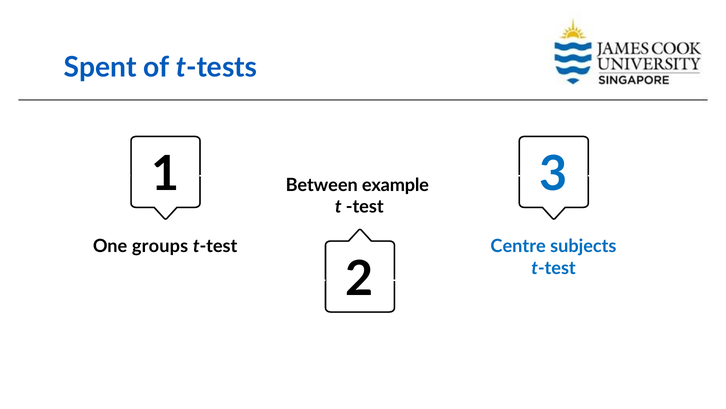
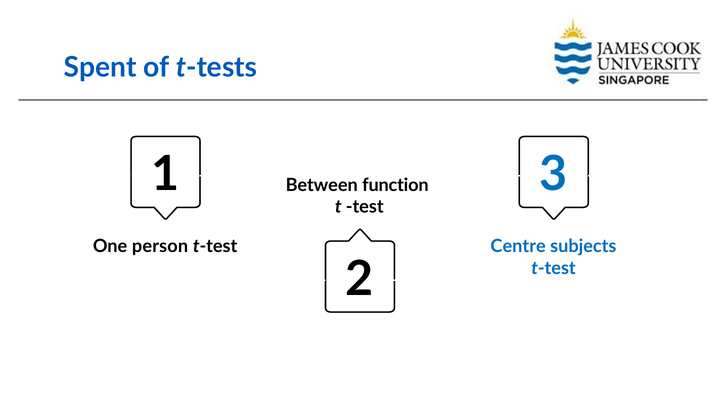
example: example -> function
groups: groups -> person
